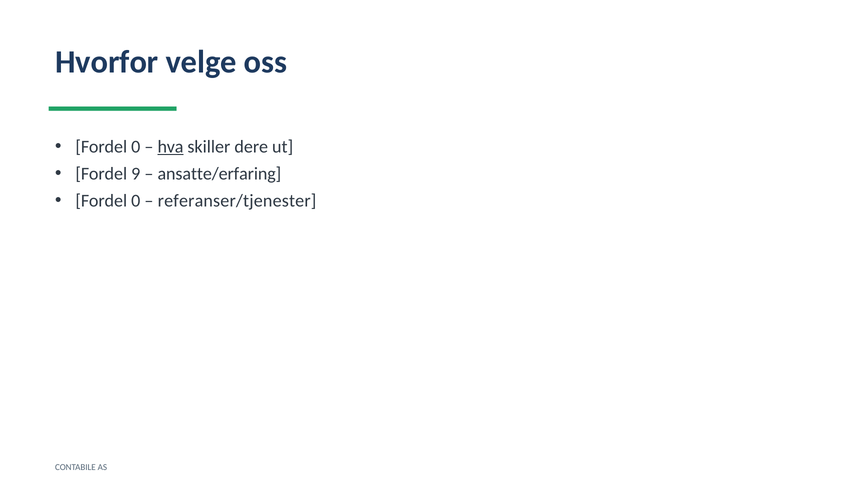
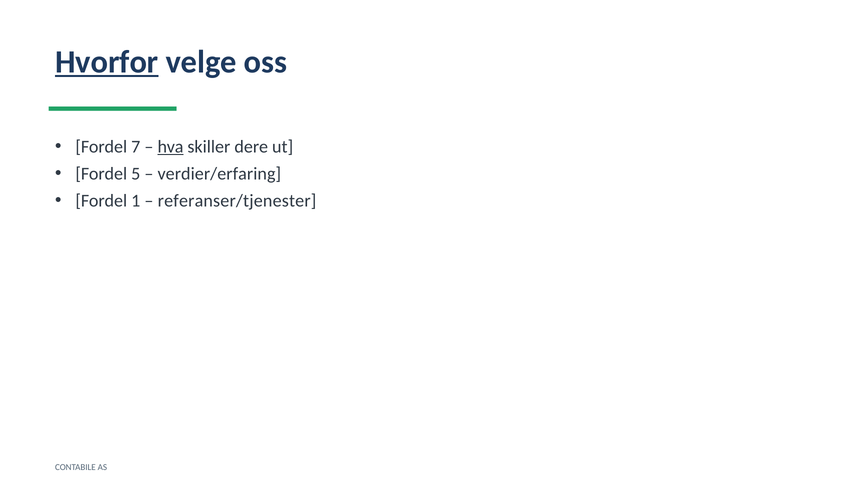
Hvorfor underline: none -> present
0 at (136, 147): 0 -> 7
9: 9 -> 5
ansatte/erfaring: ansatte/erfaring -> verdier/erfaring
0 at (136, 201): 0 -> 1
